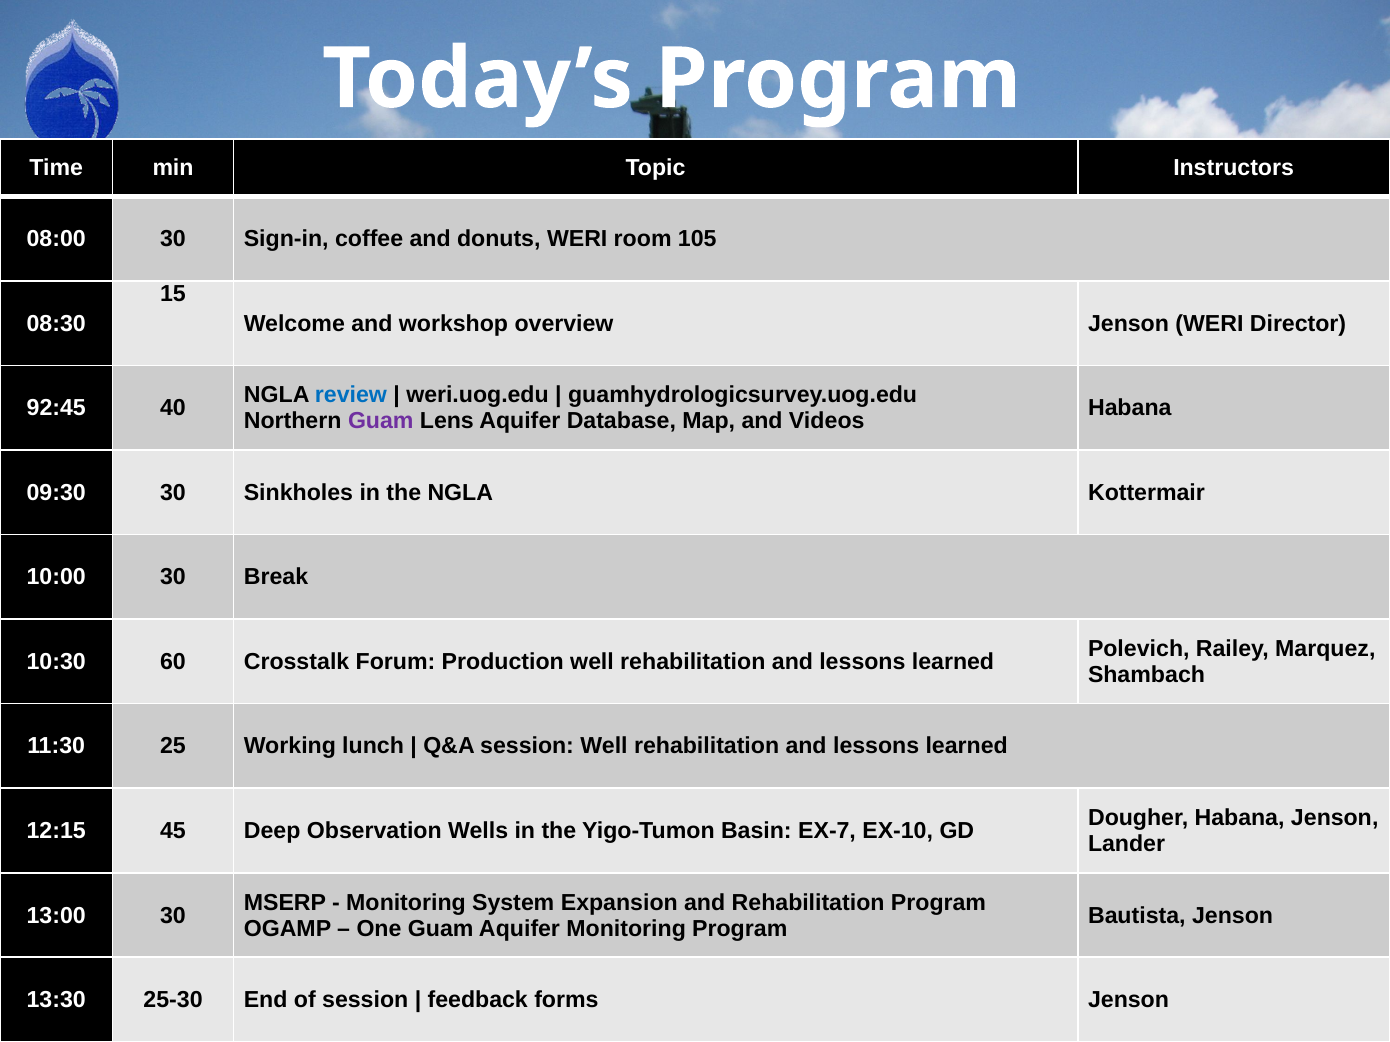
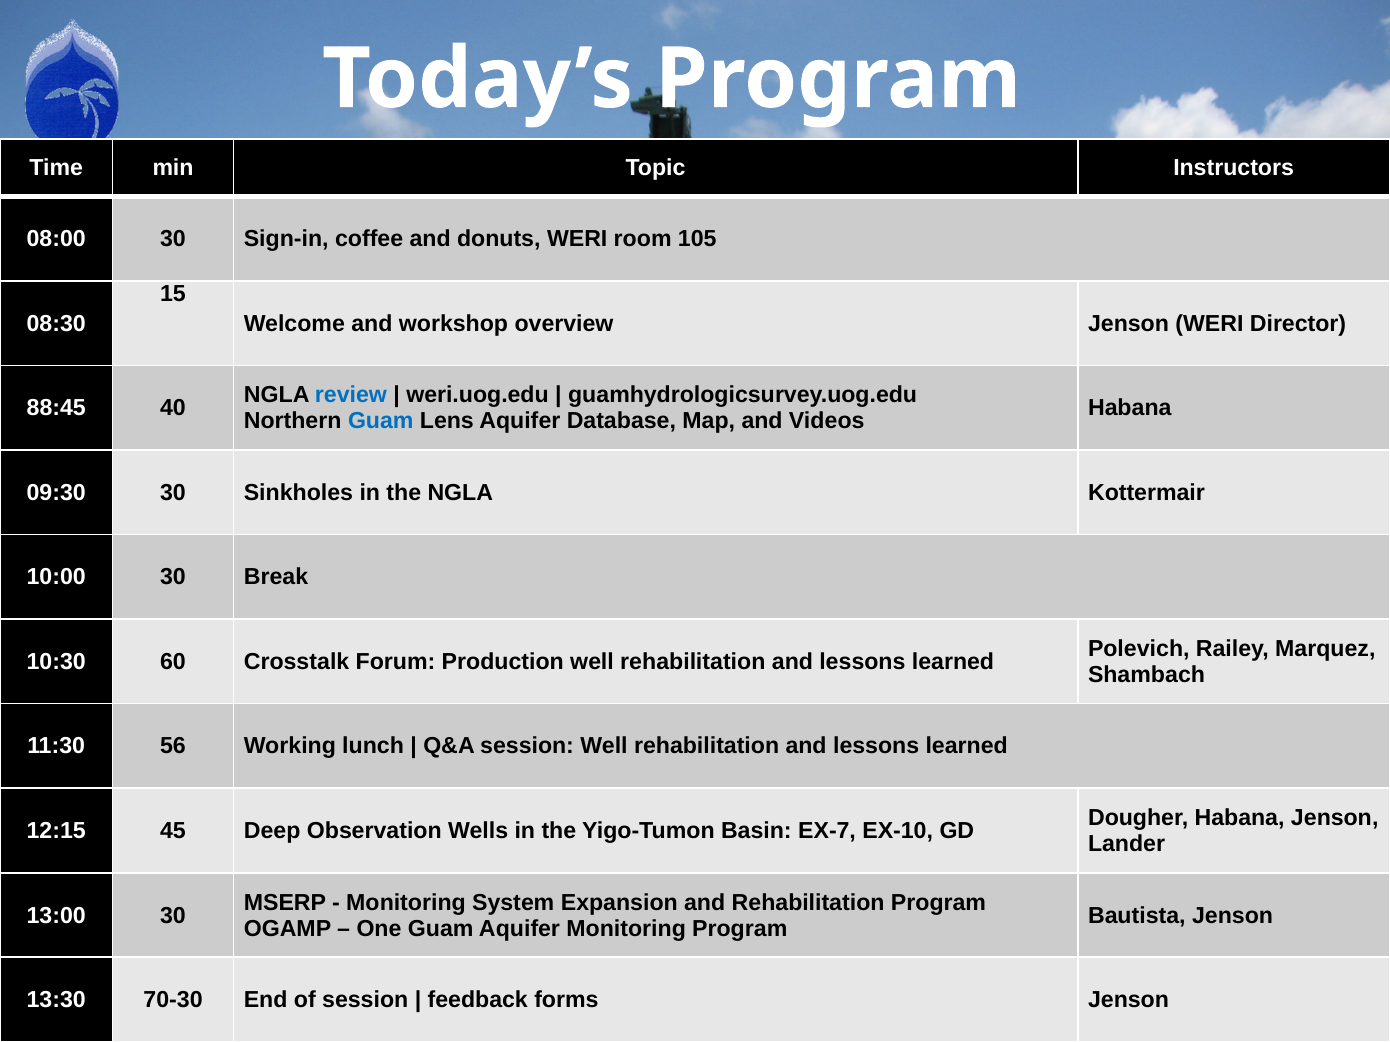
92:45: 92:45 -> 88:45
Guam at (381, 421) colour: purple -> blue
25: 25 -> 56
25-30: 25-30 -> 70-30
